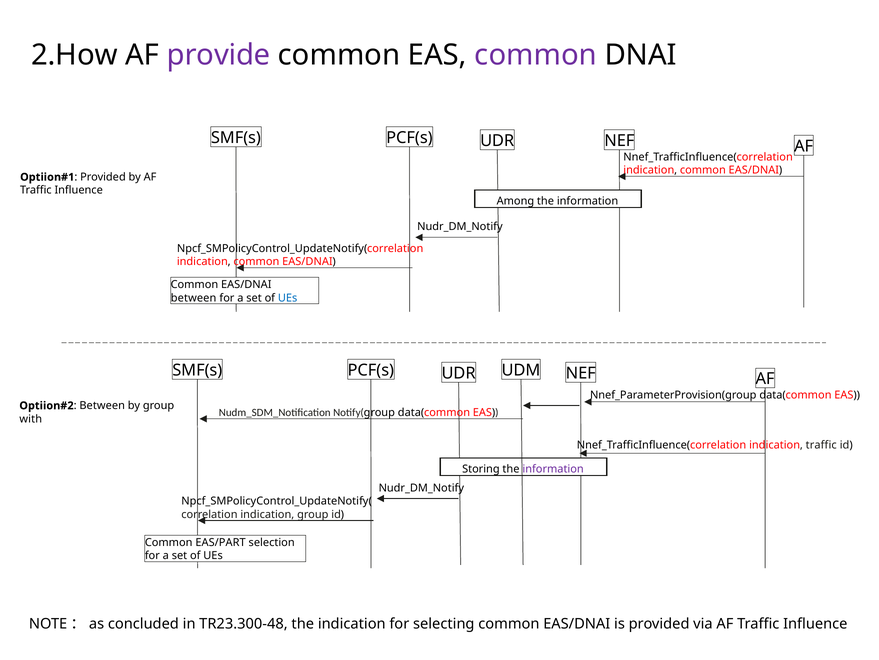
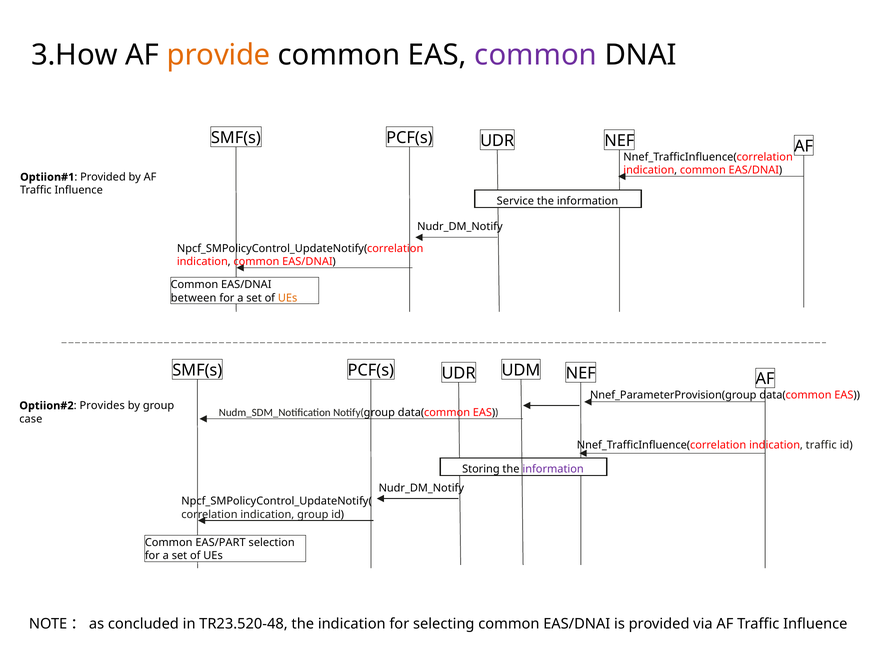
2.How: 2.How -> 3.How
provide colour: purple -> orange
Among: Among -> Service
UEs at (288, 298) colour: blue -> orange
Between at (102, 405): Between -> Provides
with: with -> case
TR23.300-48: TR23.300-48 -> TR23.520-48
